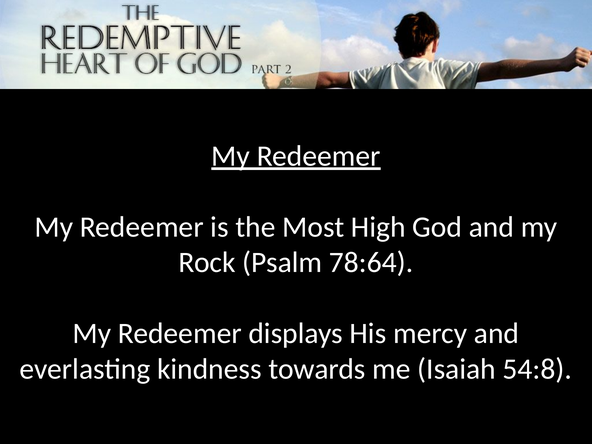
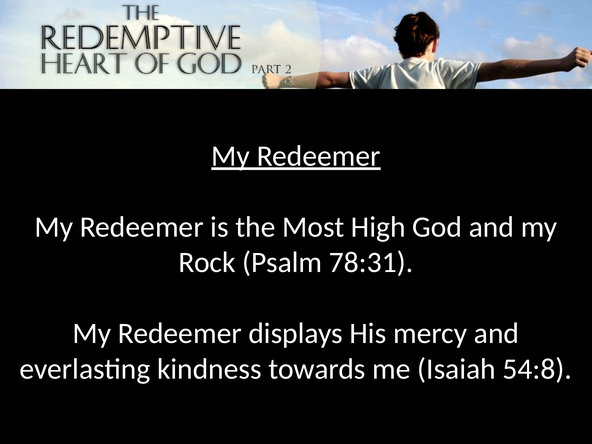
78:64: 78:64 -> 78:31
